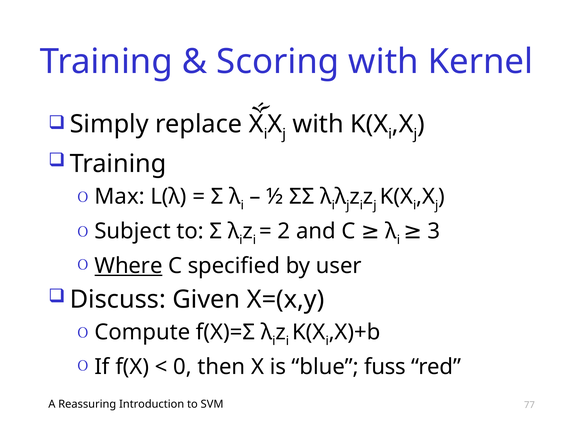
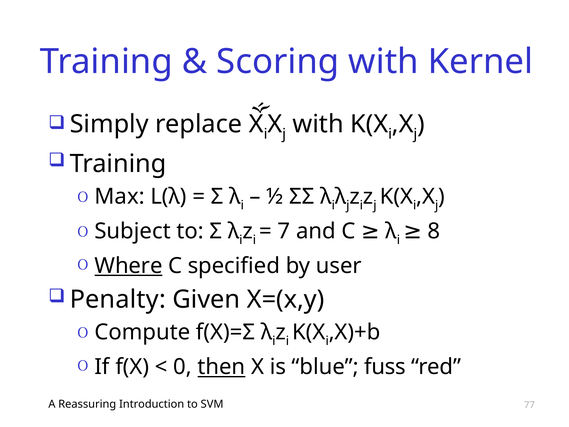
2: 2 -> 7
3: 3 -> 8
Discuss: Discuss -> Penalty
then underline: none -> present
